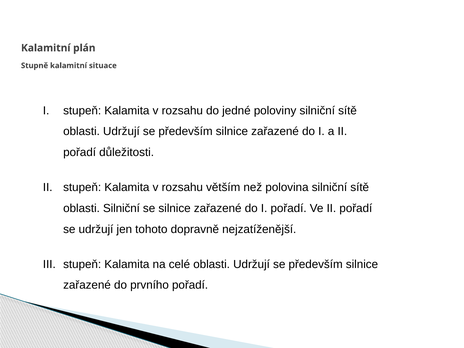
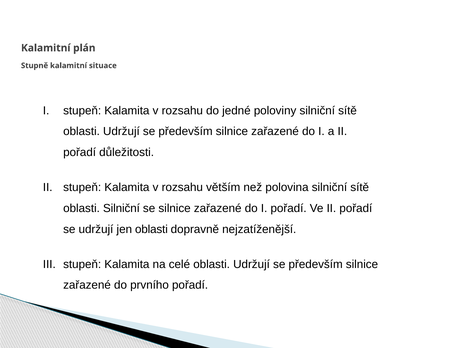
jen tohoto: tohoto -> oblasti
